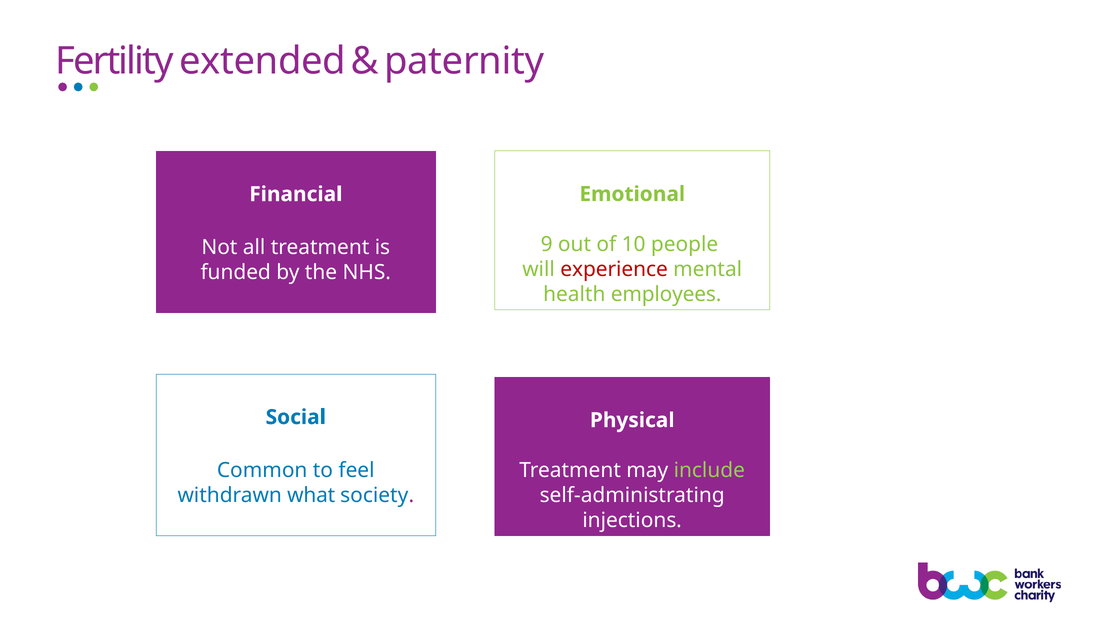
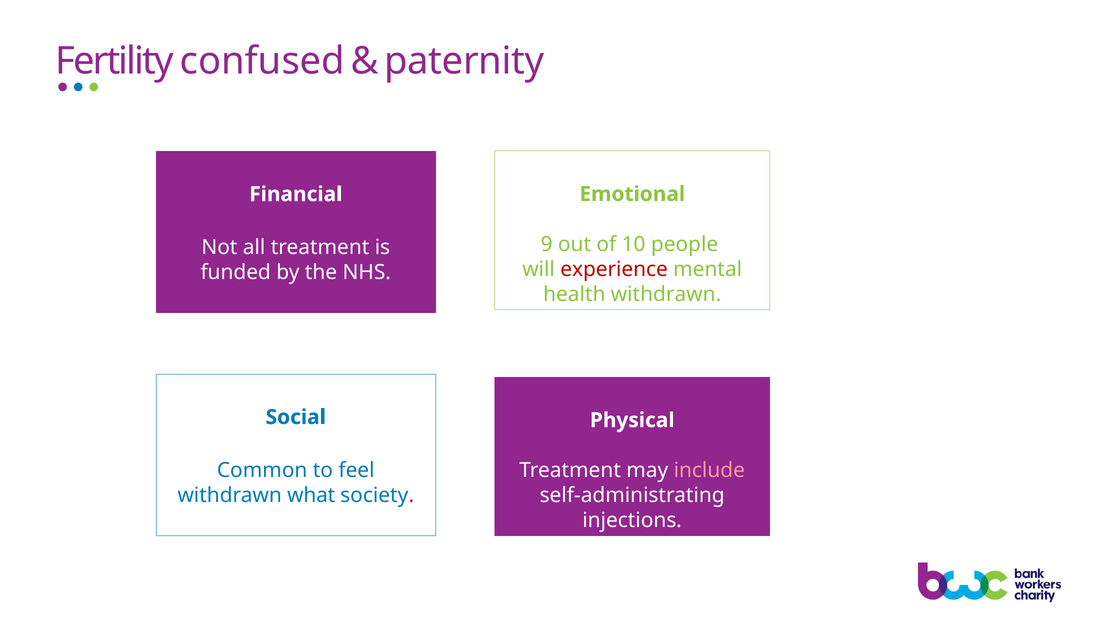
extended: extended -> confused
health employees: employees -> withdrawn
include colour: light green -> pink
